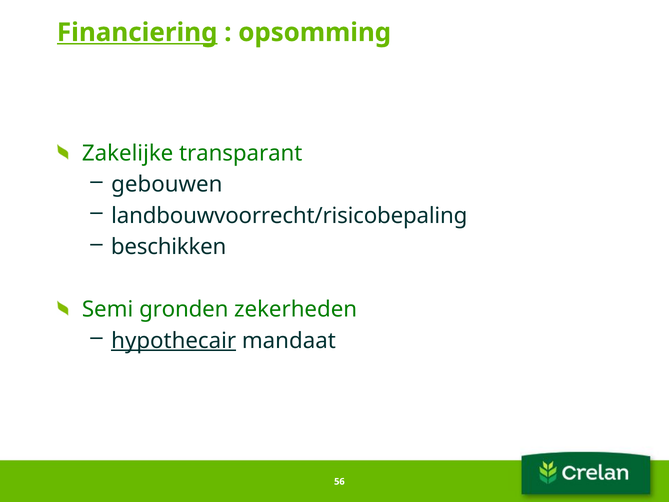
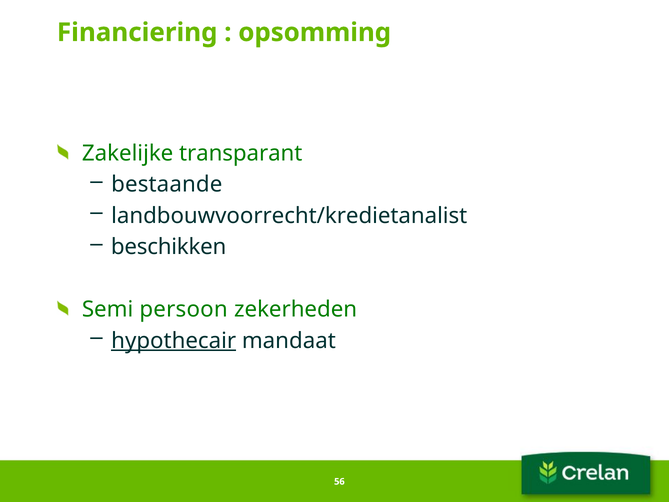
Financiering underline: present -> none
gebouwen: gebouwen -> bestaande
landbouwvoorrecht/risicobepaling: landbouwvoorrecht/risicobepaling -> landbouwvoorrecht/kredietanalist
gronden: gronden -> persoon
